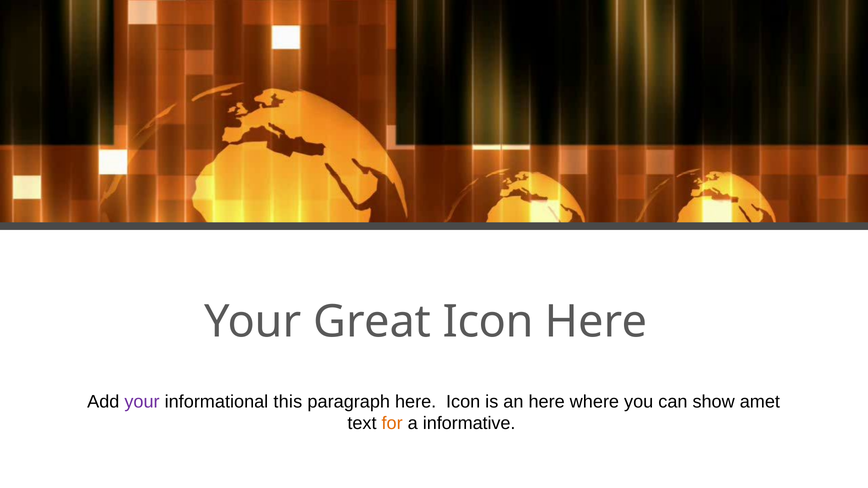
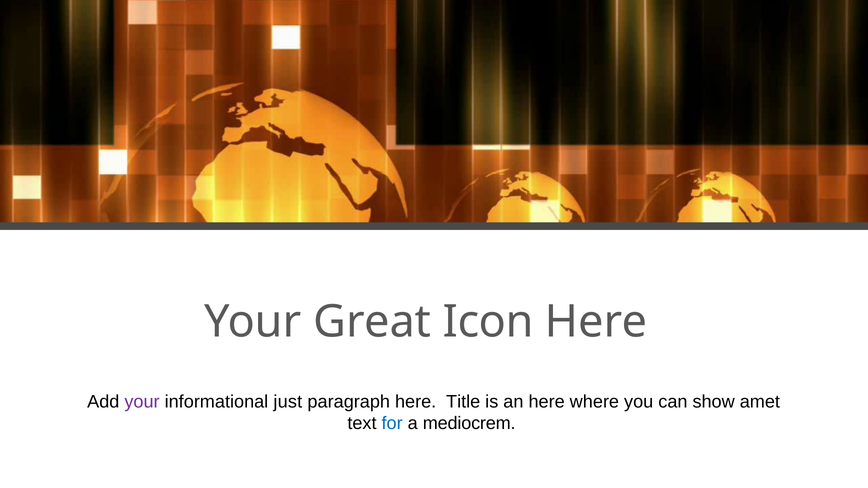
this: this -> just
here Icon: Icon -> Title
for colour: orange -> blue
informative: informative -> mediocrem
